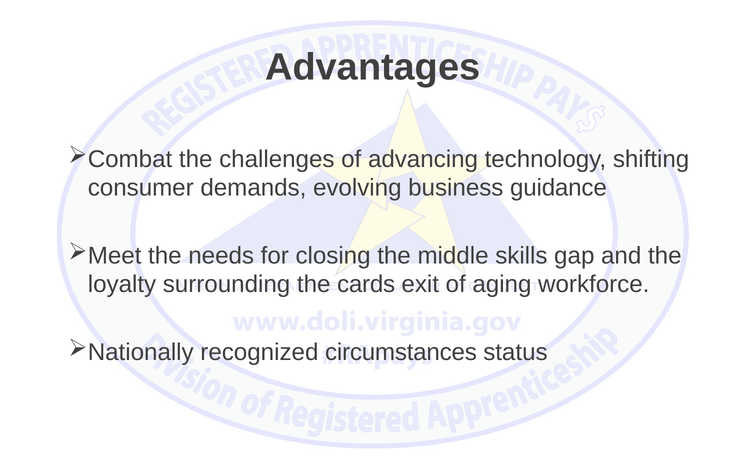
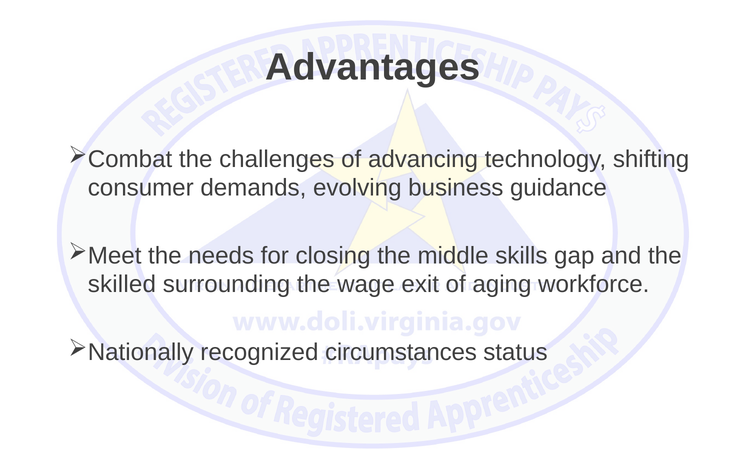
loyalty: loyalty -> skilled
cards: cards -> wage
